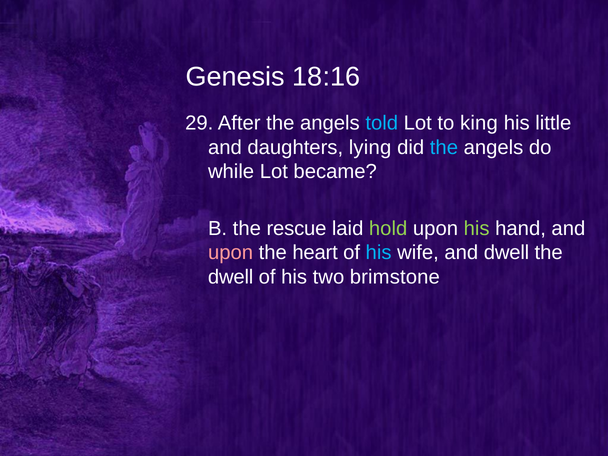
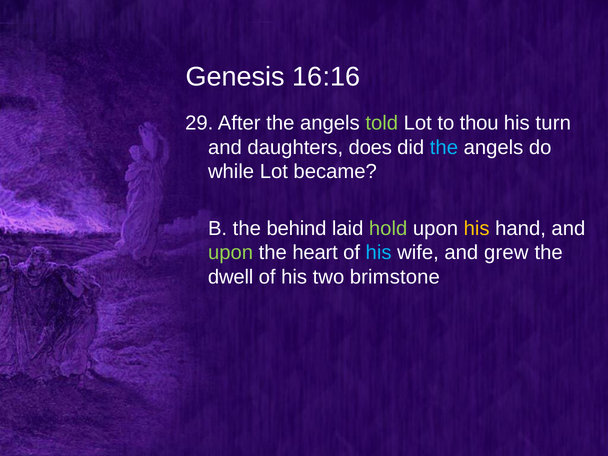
18:16: 18:16 -> 16:16
told colour: light blue -> light green
king: king -> thou
little: little -> turn
lying: lying -> does
rescue: rescue -> behind
his at (477, 228) colour: light green -> yellow
upon at (231, 253) colour: pink -> light green
and dwell: dwell -> grew
